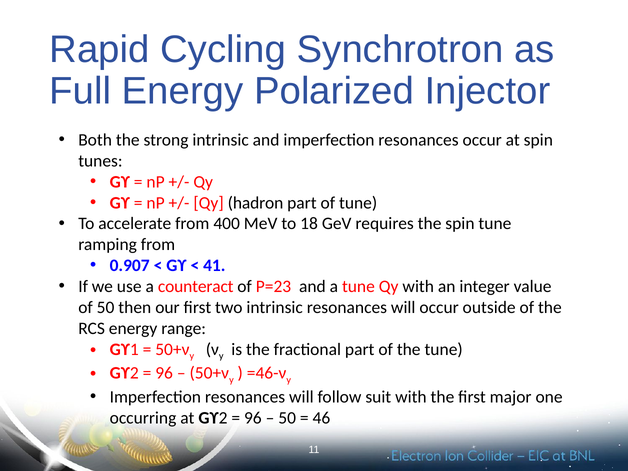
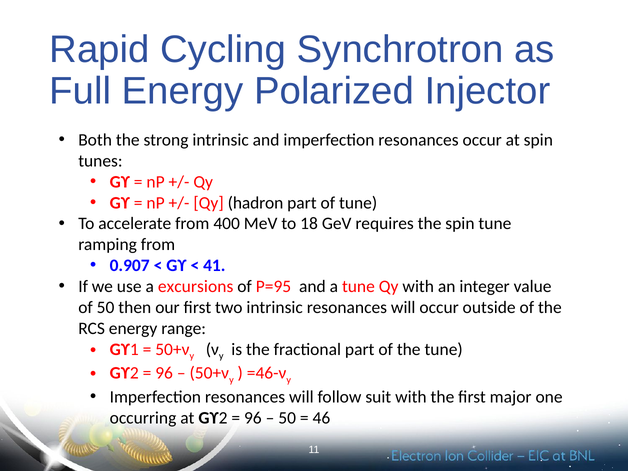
counteract: counteract -> excursions
P=23: P=23 -> P=95
